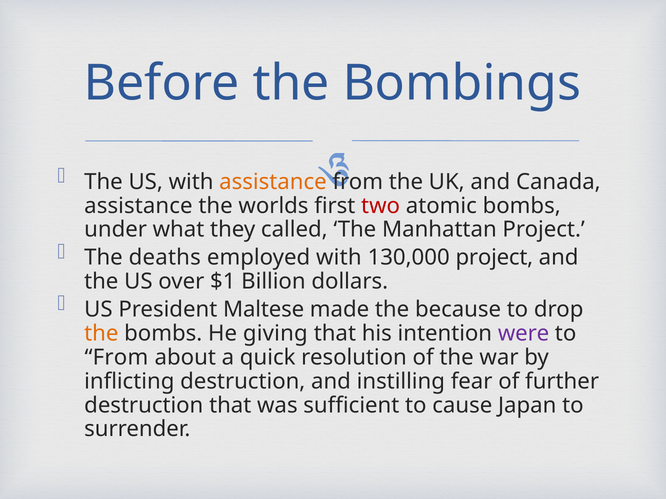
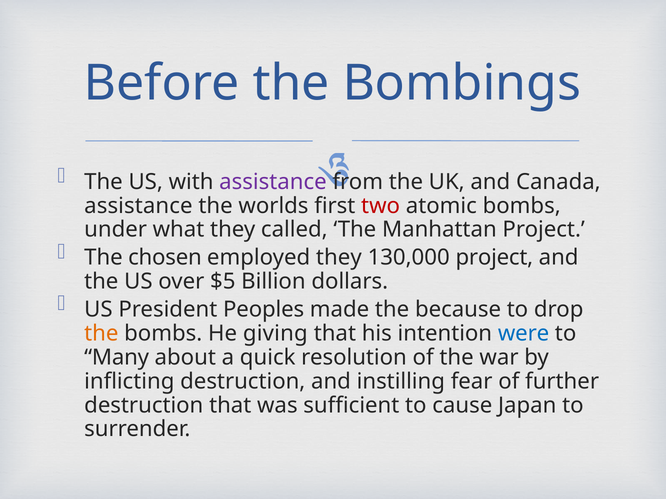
assistance at (273, 182) colour: orange -> purple
deaths: deaths -> chosen
employed with: with -> they
$1: $1 -> $5
Maltese: Maltese -> Peoples
were colour: purple -> blue
From at (116, 358): From -> Many
